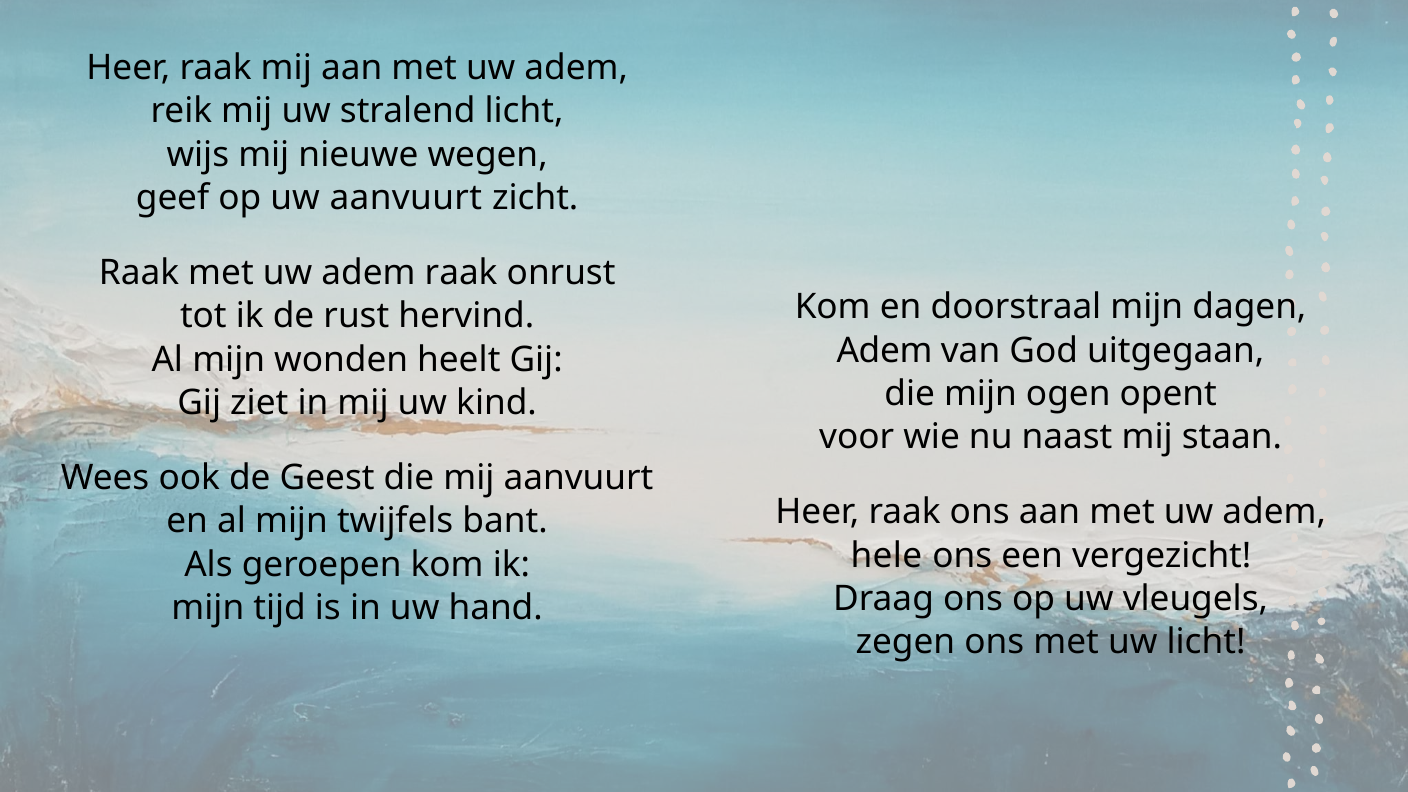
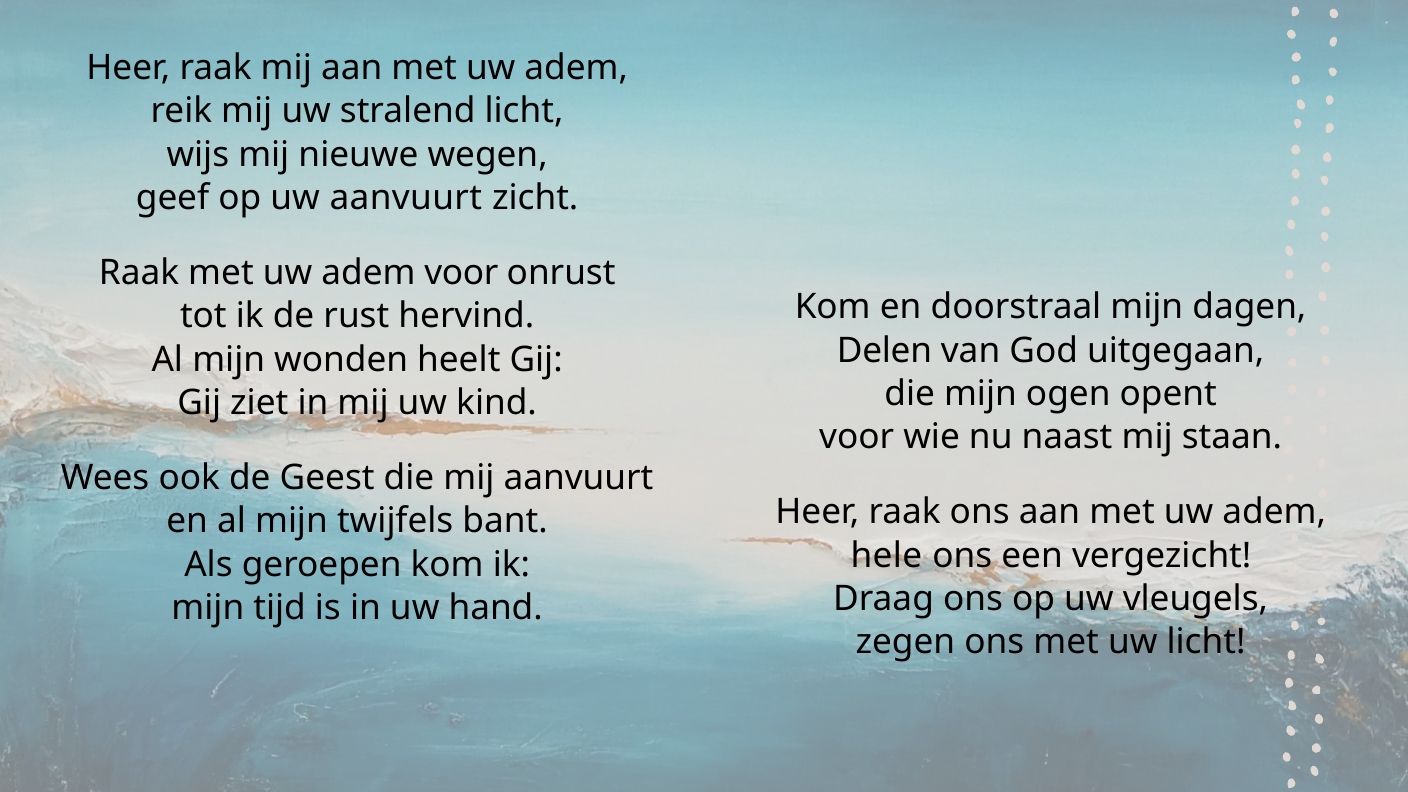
adem raak: raak -> voor
Adem at (885, 351): Adem -> Delen
